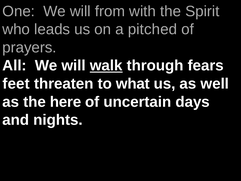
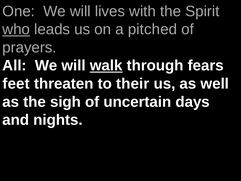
from: from -> lives
who underline: none -> present
what: what -> their
here: here -> sigh
